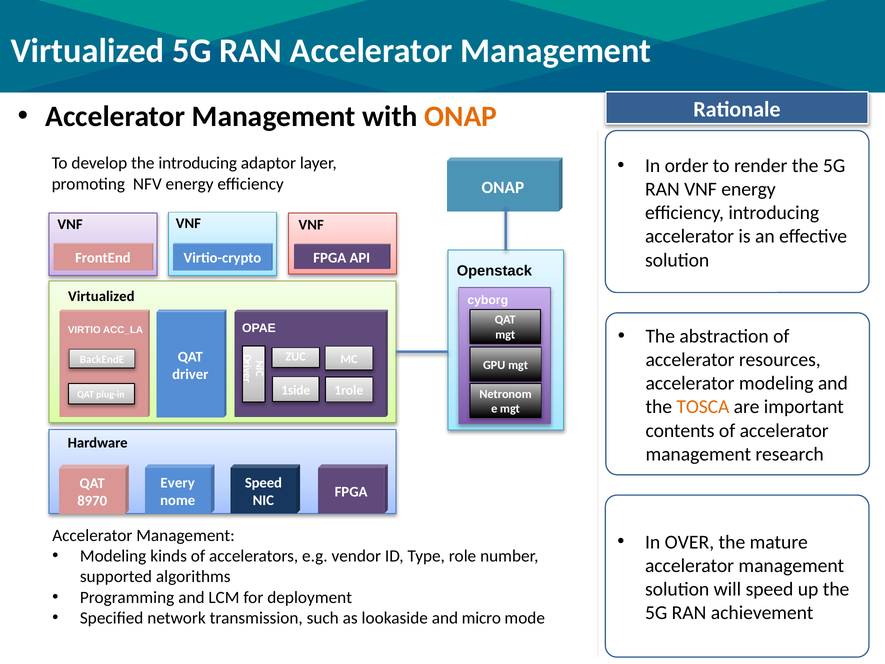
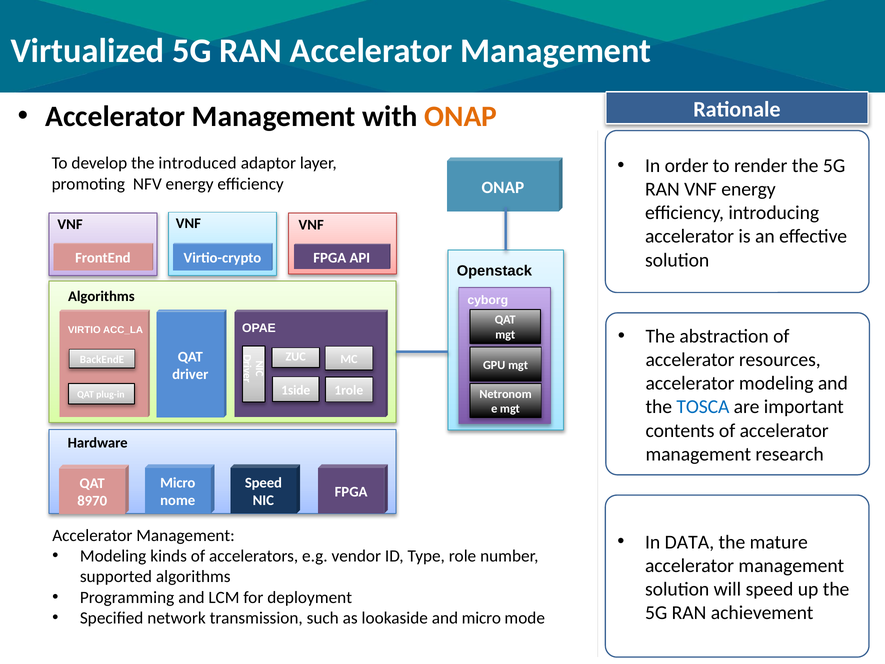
the introducing: introducing -> introduced
Virtualized at (101, 296): Virtualized -> Algorithms
TOSCA colour: orange -> blue
Every at (178, 483): Every -> Micro
OVER: OVER -> DATA
